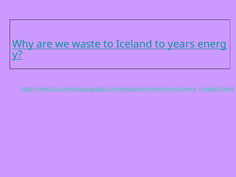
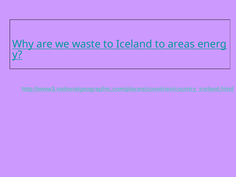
years: years -> areas
